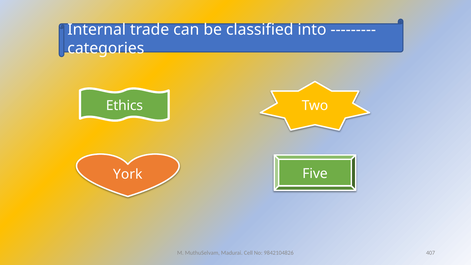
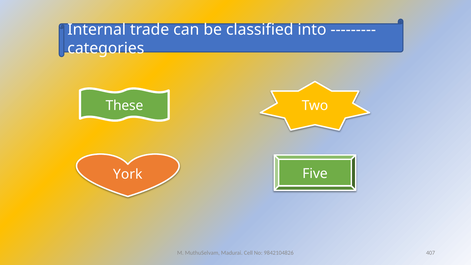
Ethics: Ethics -> These
